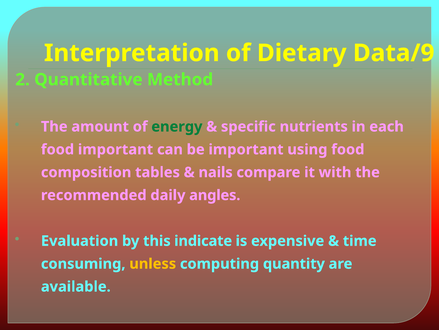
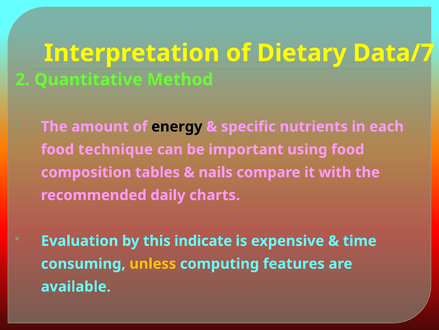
Data/9: Data/9 -> Data/7
energy colour: green -> black
food important: important -> technique
angles: angles -> charts
quantity: quantity -> features
